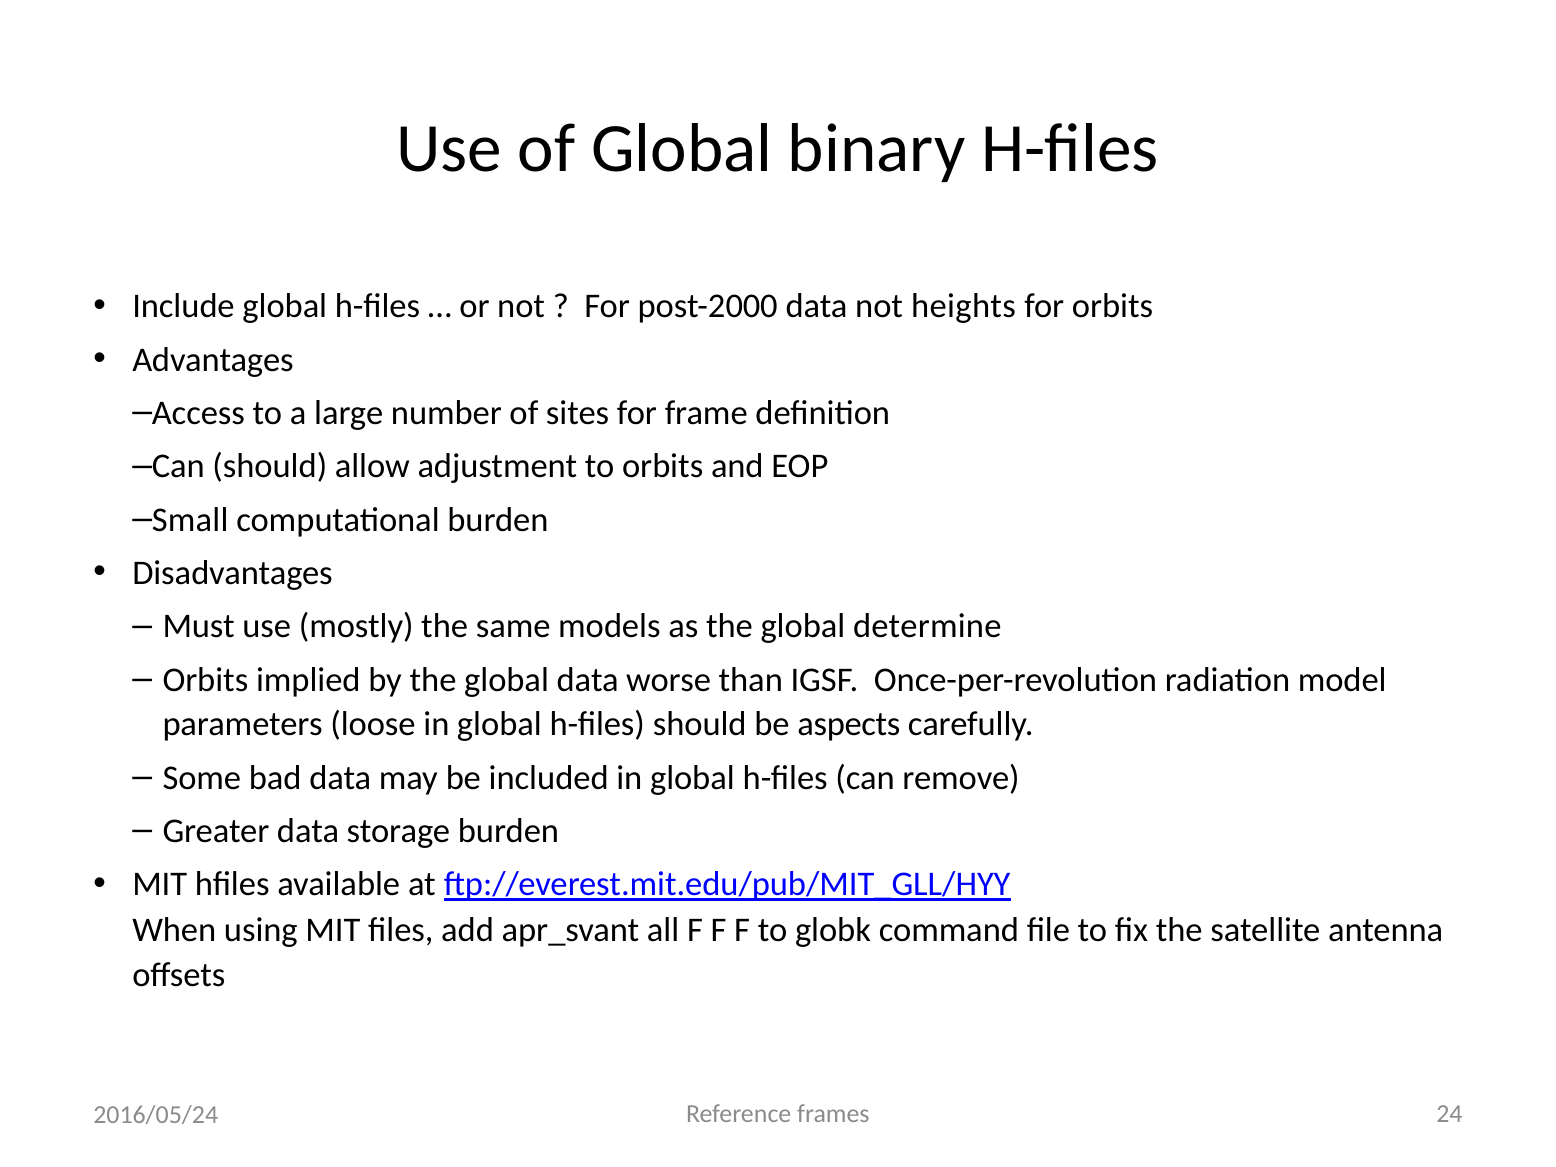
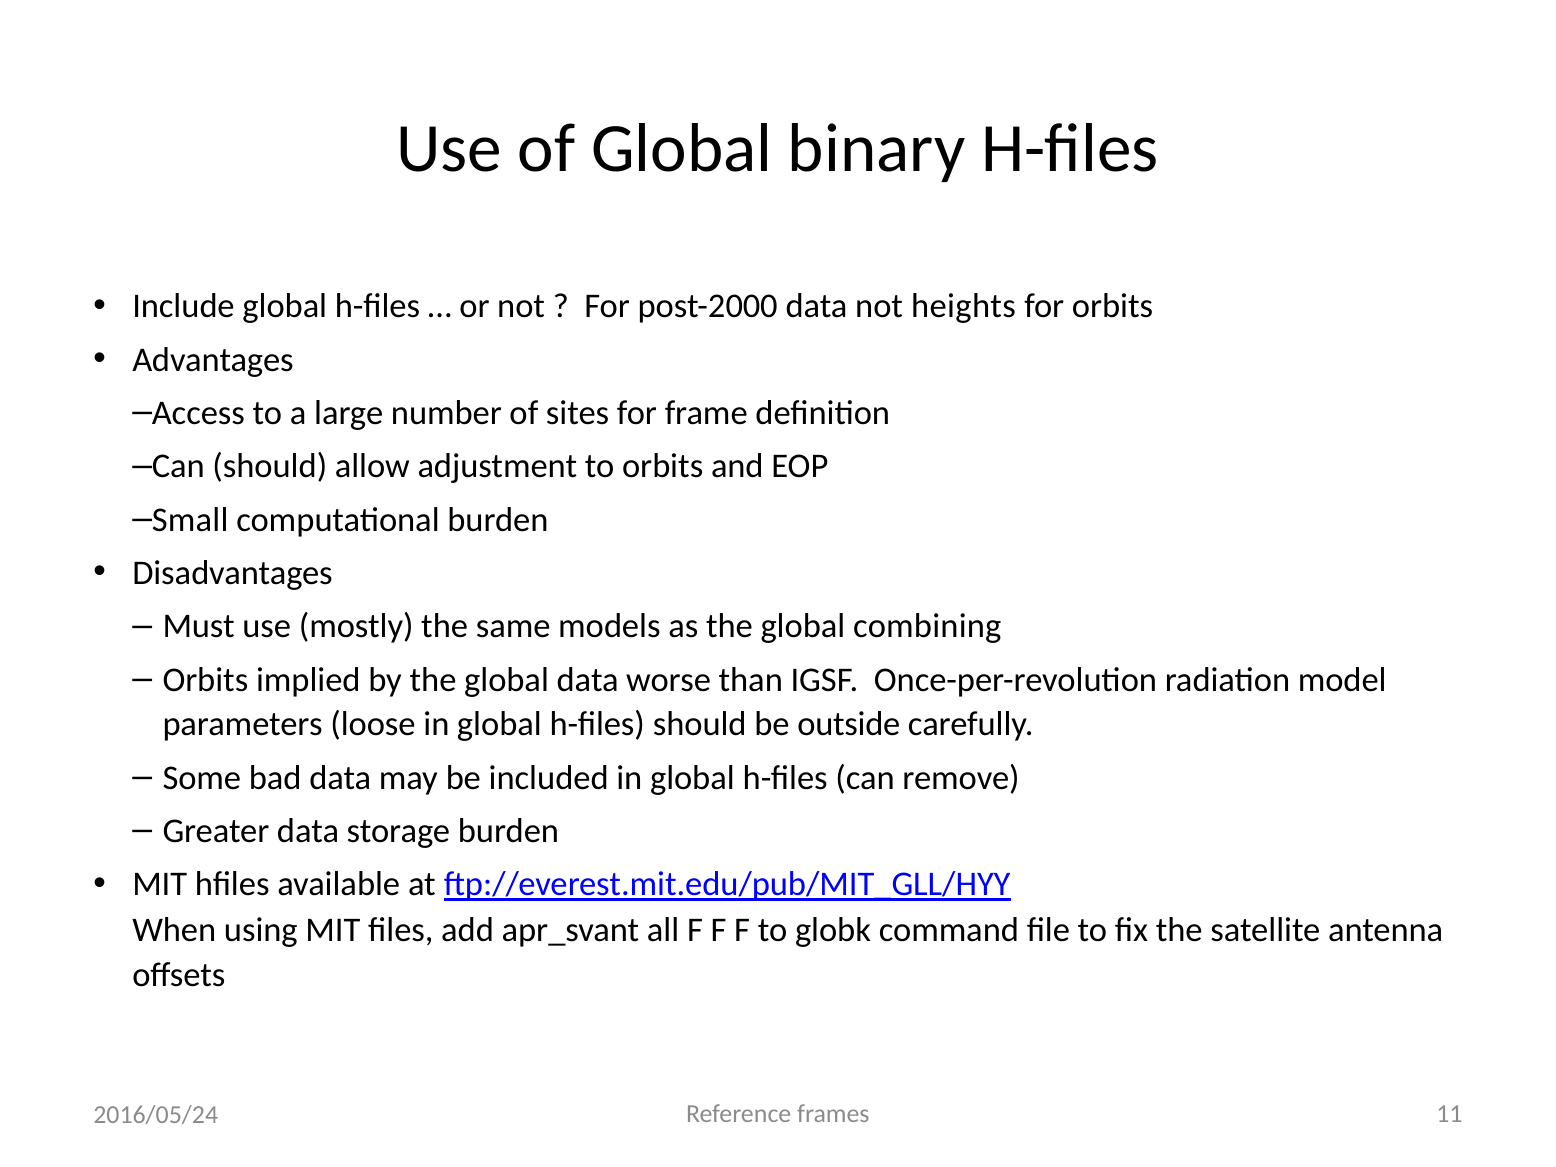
determine: determine -> combining
aspects: aspects -> outside
24: 24 -> 11
